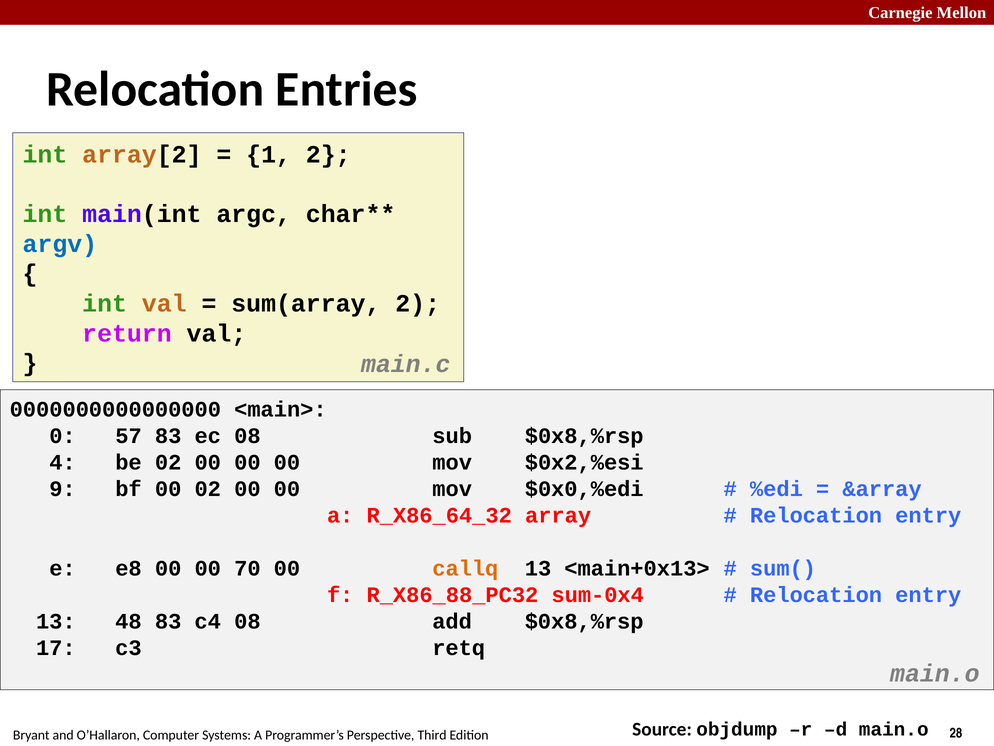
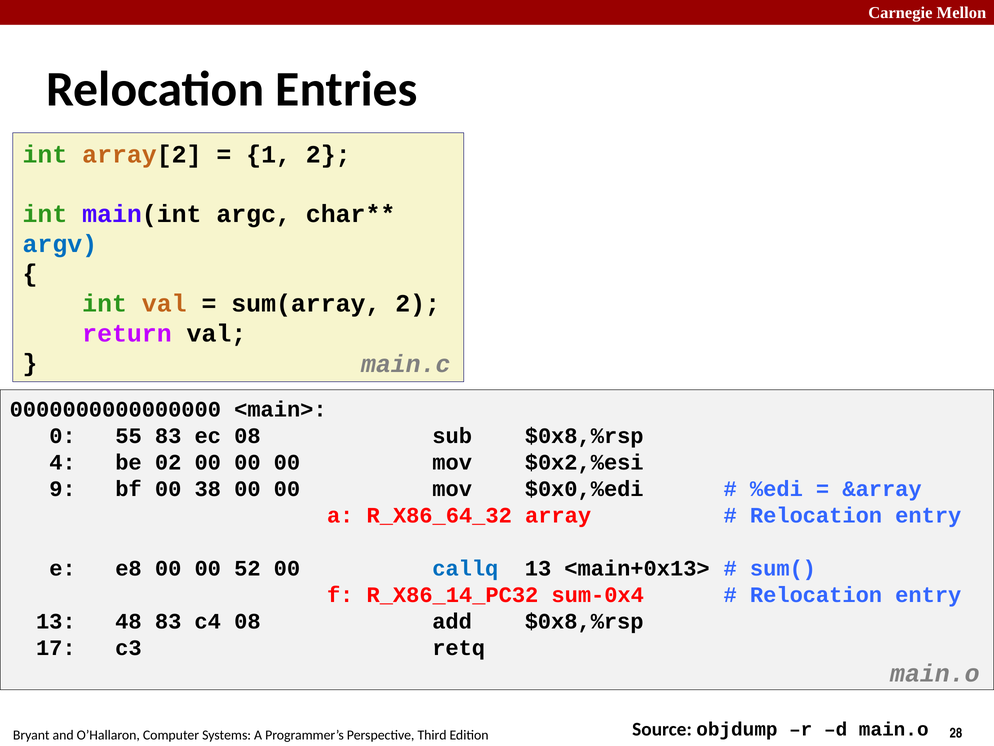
57: 57 -> 55
00 02: 02 -> 38
70: 70 -> 52
callq colour: orange -> blue
R_X86_88_PC32: R_X86_88_PC32 -> R_X86_14_PC32
